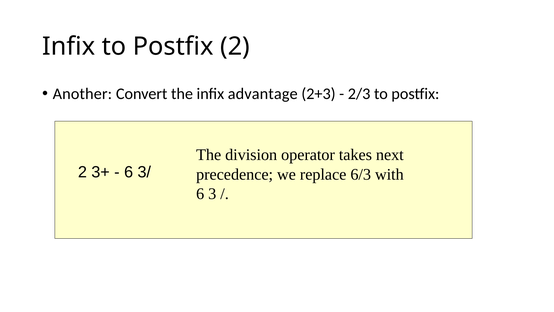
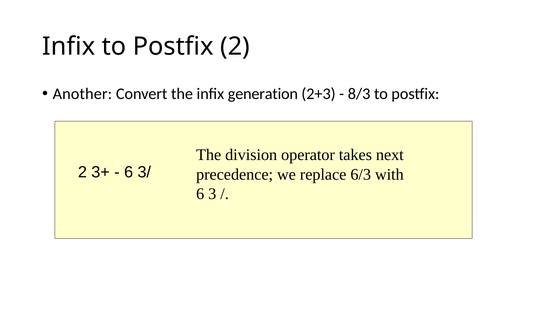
advantage: advantage -> generation
2/3: 2/3 -> 8/3
